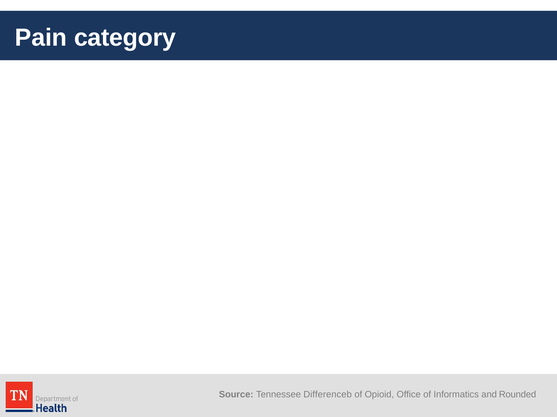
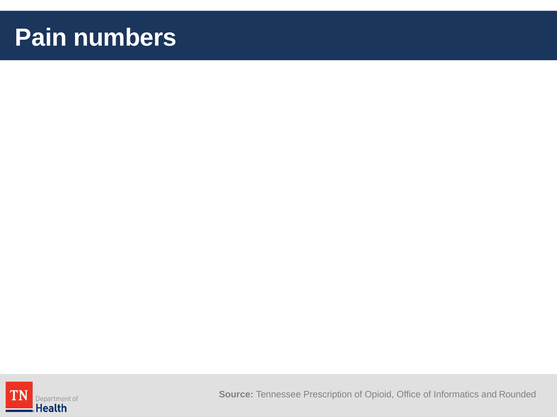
category: category -> numbers
Differenceb: Differenceb -> Prescription
